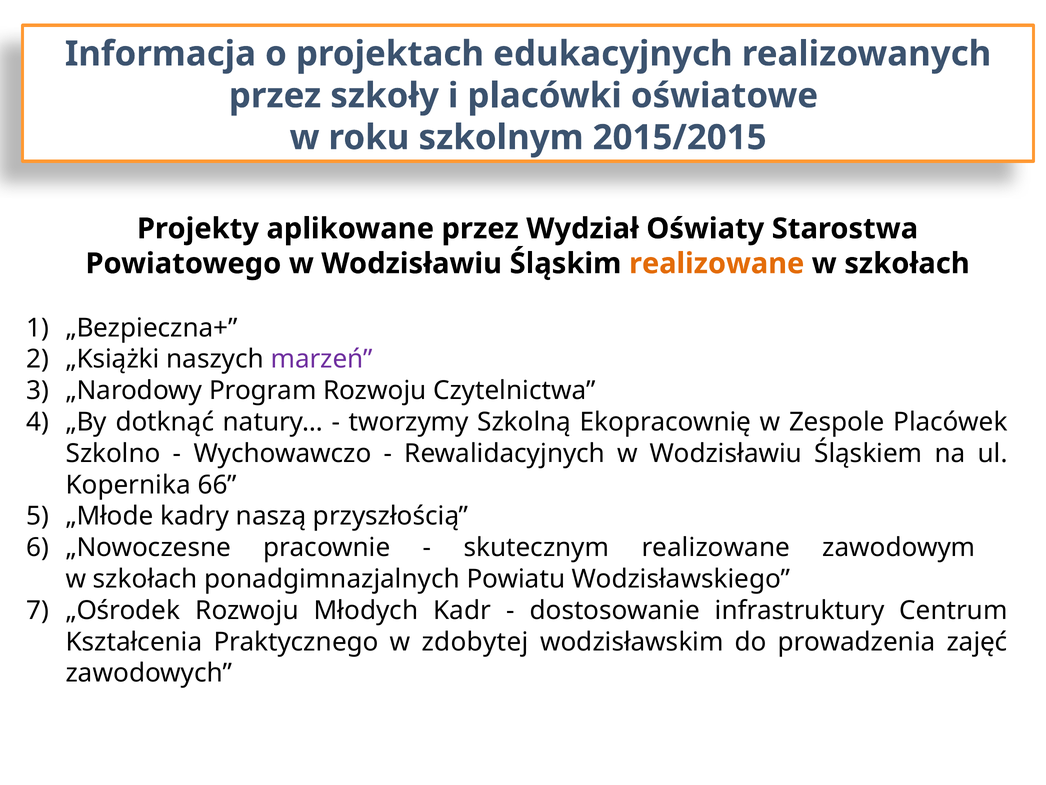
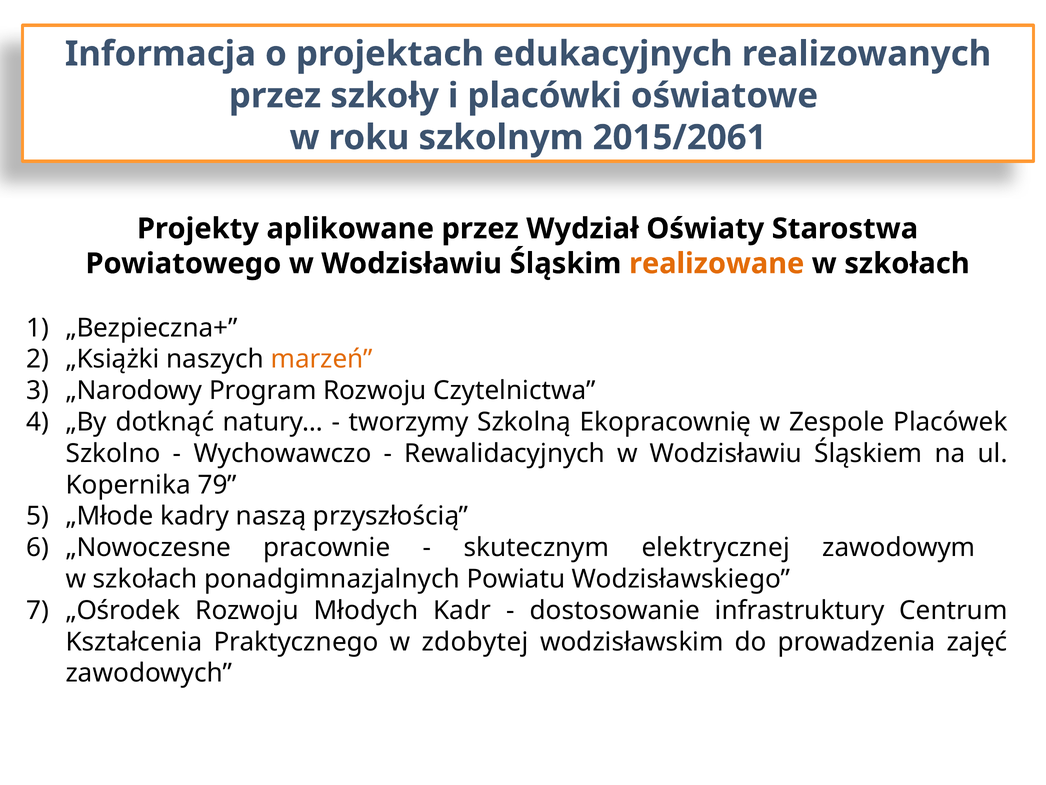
2015/2015: 2015/2015 -> 2015/2061
marzeń colour: purple -> orange
66: 66 -> 79
skutecznym realizowane: realizowane -> elektrycznej
